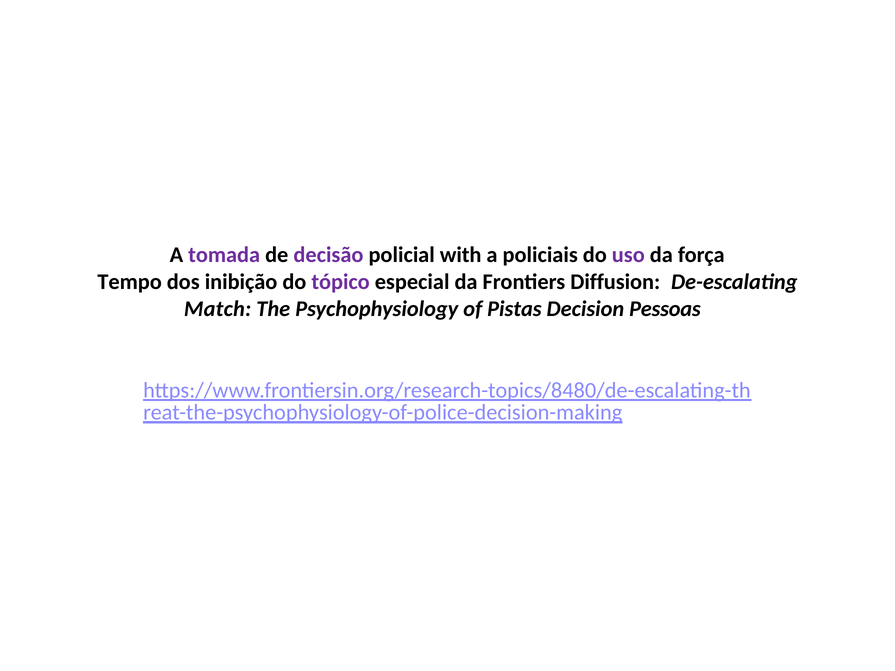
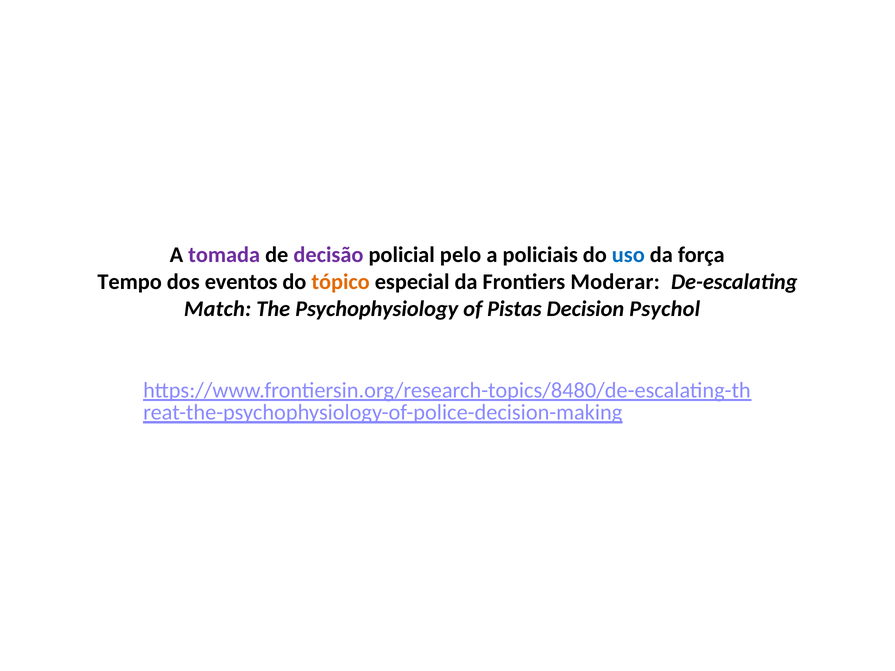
with: with -> pelo
uso colour: purple -> blue
inibição: inibição -> eventos
tópico colour: purple -> orange
Diffusion: Diffusion -> Moderar
Pessoas: Pessoas -> Psychol
